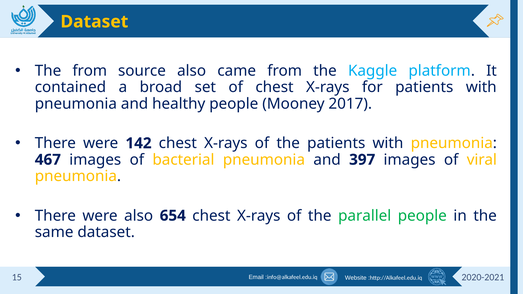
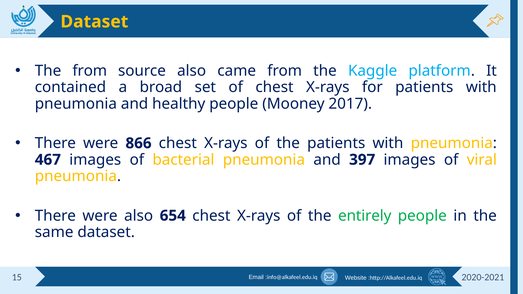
142: 142 -> 866
parallel: parallel -> entirely
